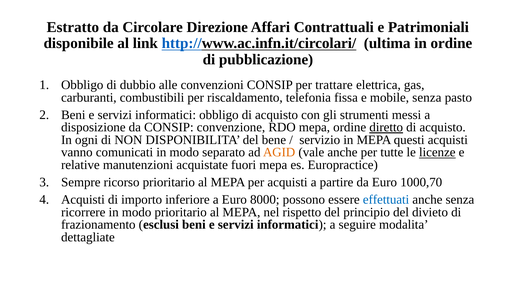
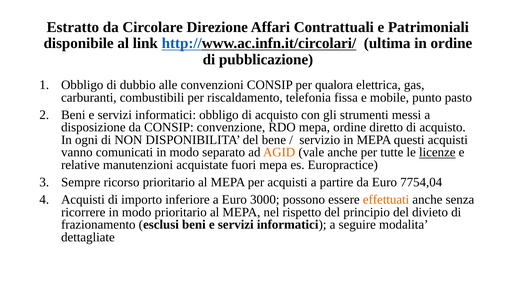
trattare: trattare -> qualora
mobile senza: senza -> punto
diretto underline: present -> none
1000,70: 1000,70 -> 7754,04
8000: 8000 -> 3000
effettuati colour: blue -> orange
